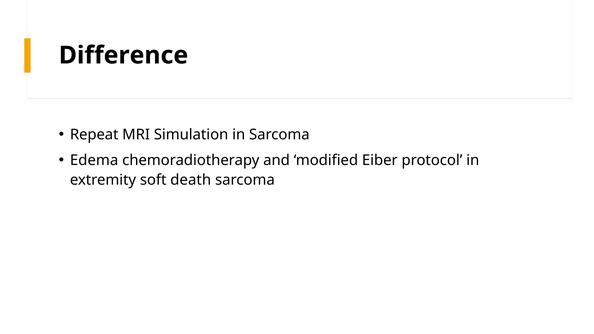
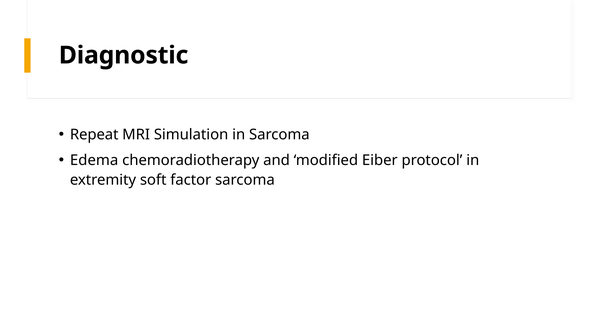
Difference: Difference -> Diagnostic
death: death -> factor
